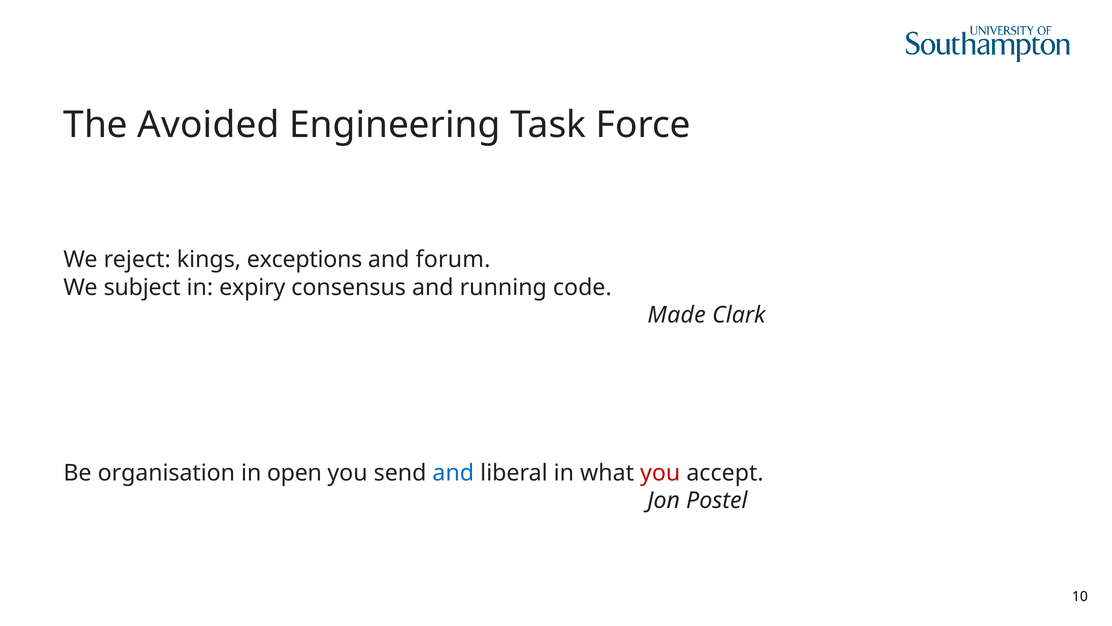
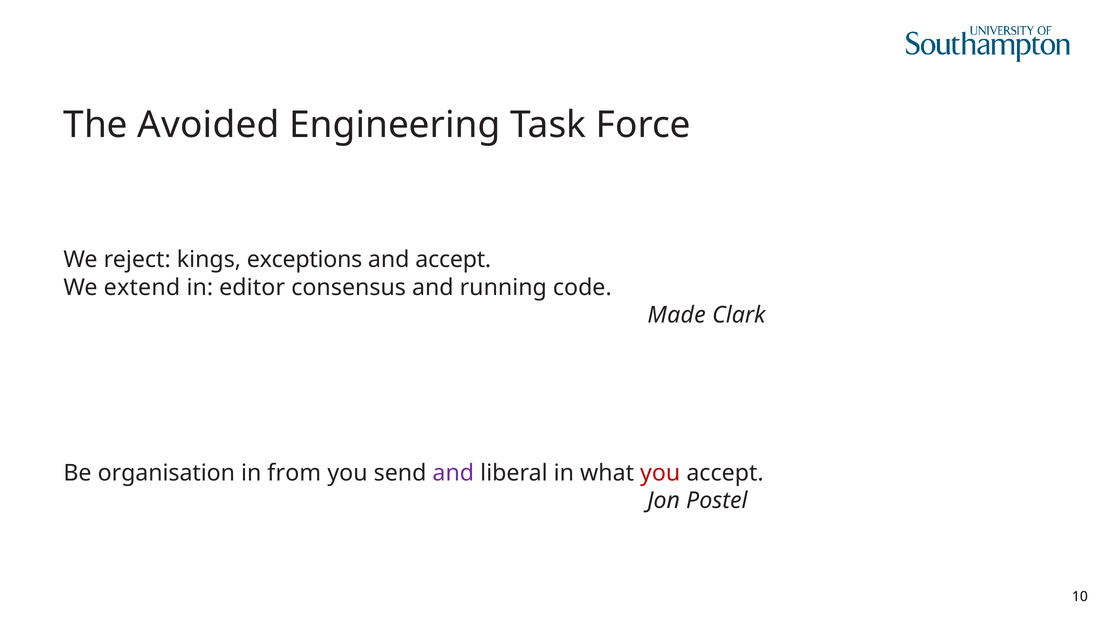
and forum: forum -> accept
subject: subject -> extend
expiry: expiry -> editor
open: open -> from
and at (453, 473) colour: blue -> purple
